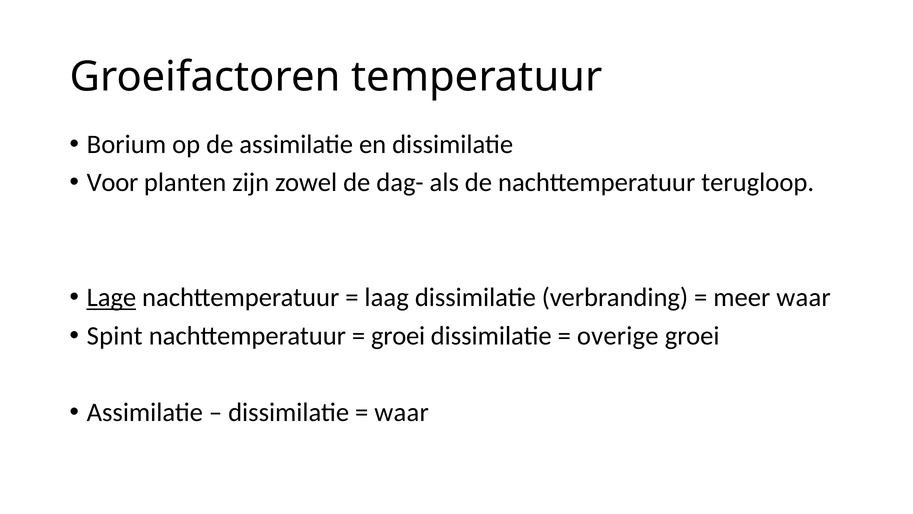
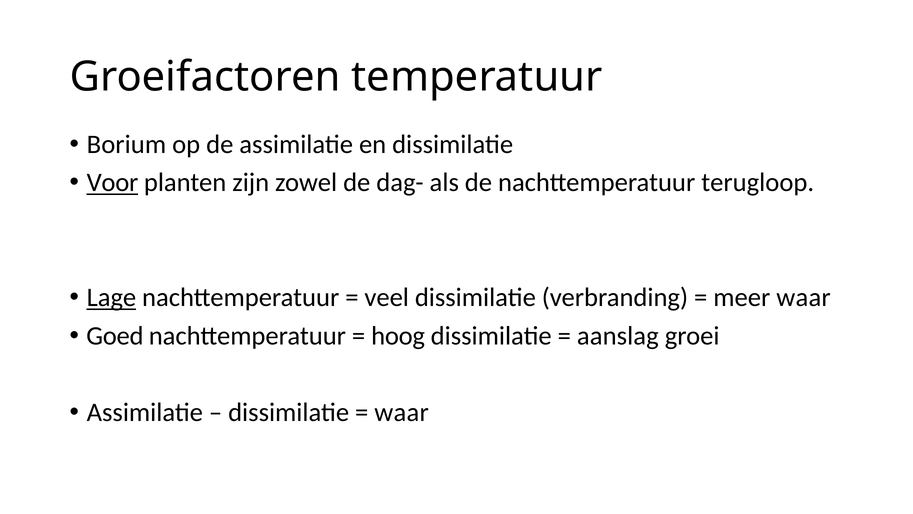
Voor underline: none -> present
laag: laag -> veel
Spint: Spint -> Goed
groei at (398, 336): groei -> hoog
overige: overige -> aanslag
